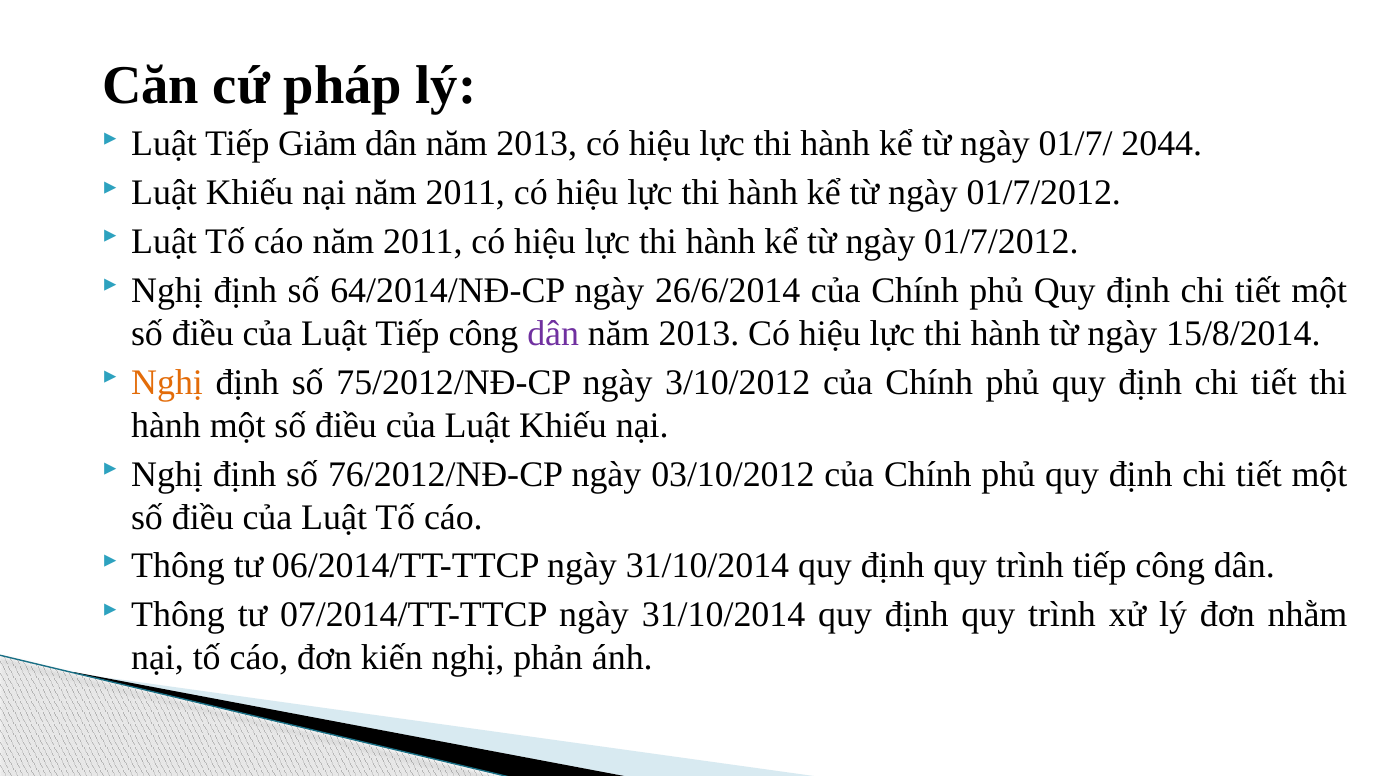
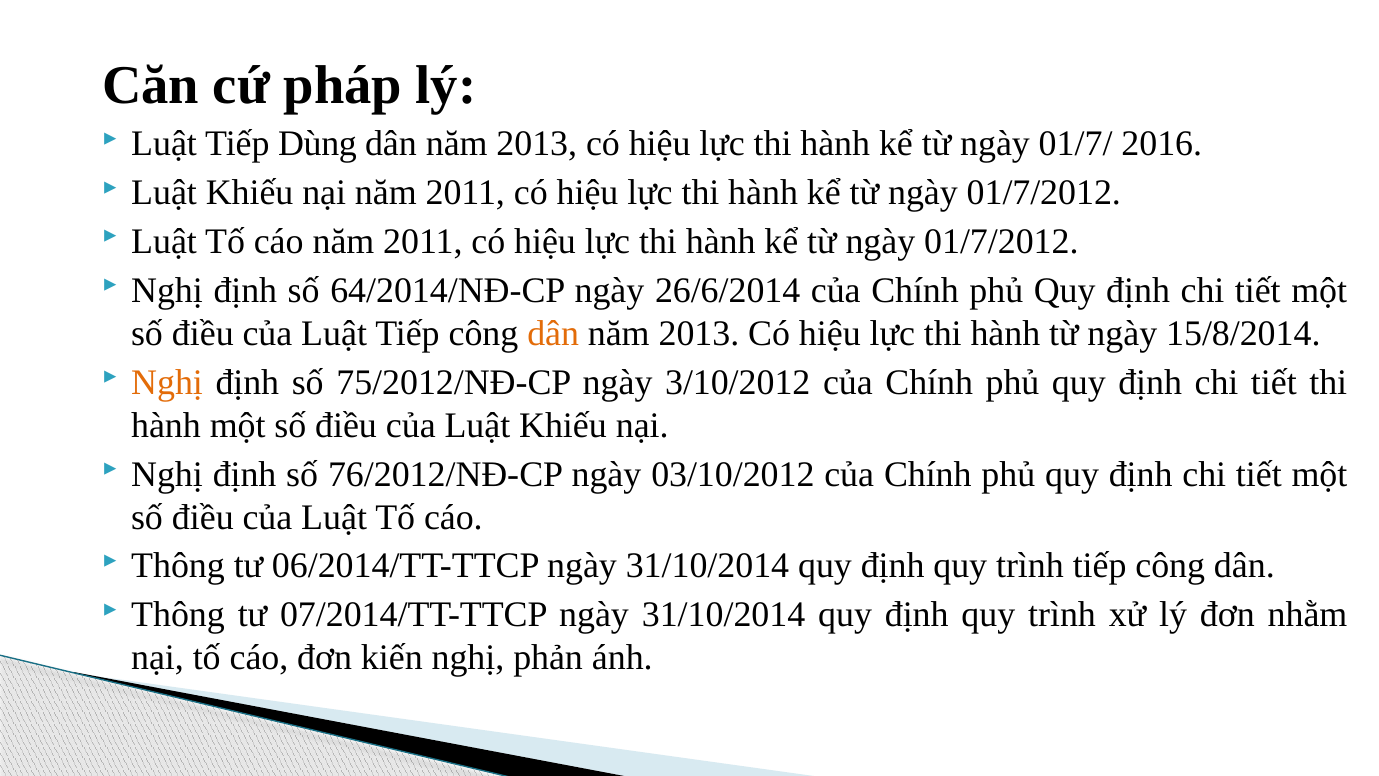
Giảm: Giảm -> Dùng
2044: 2044 -> 2016
dân at (553, 333) colour: purple -> orange
